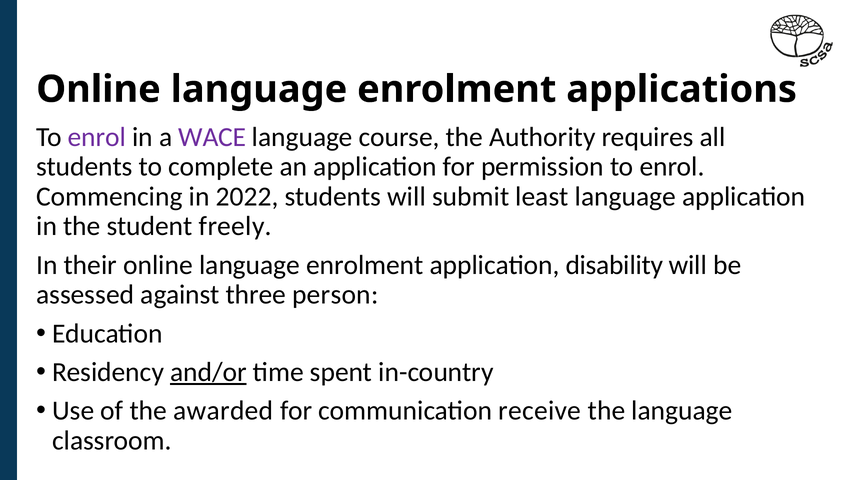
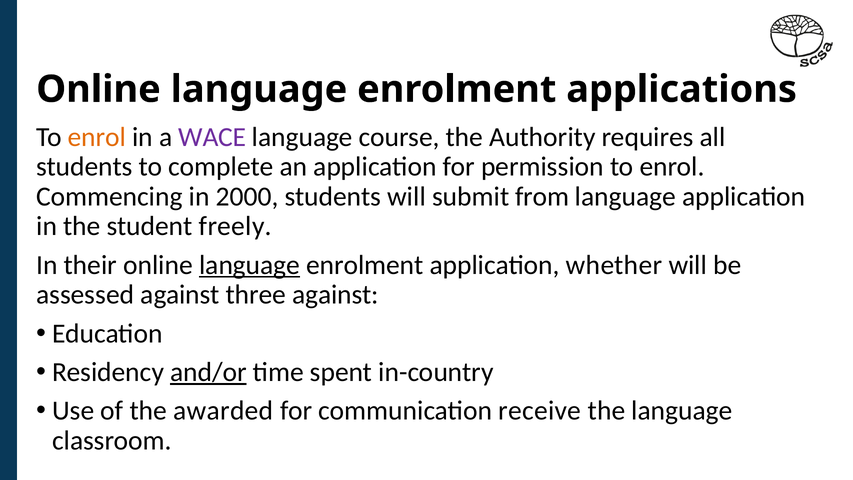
enrol at (97, 137) colour: purple -> orange
2022: 2022 -> 2000
least: least -> from
language at (250, 265) underline: none -> present
disability: disability -> whether
three person: person -> against
